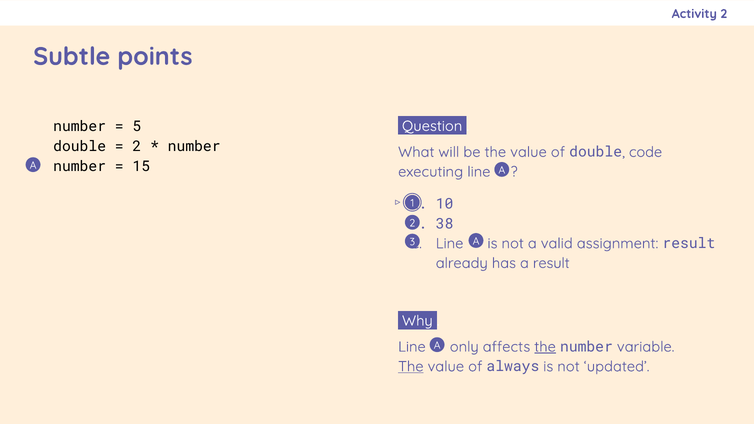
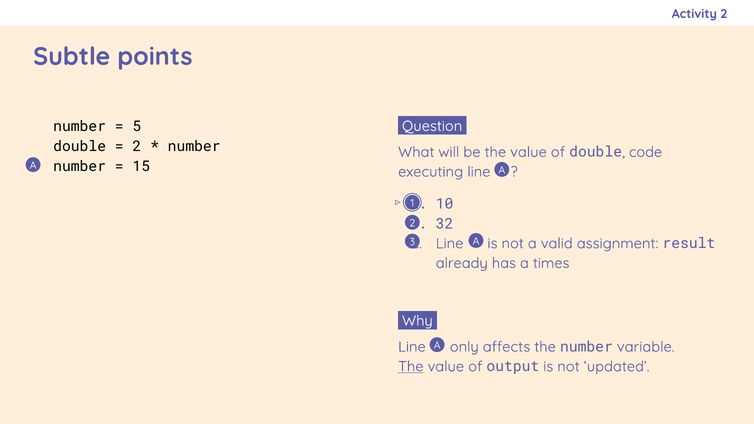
38: 38 -> 32
a result: result -> times
the at (545, 347) underline: present -> none
always: always -> output
